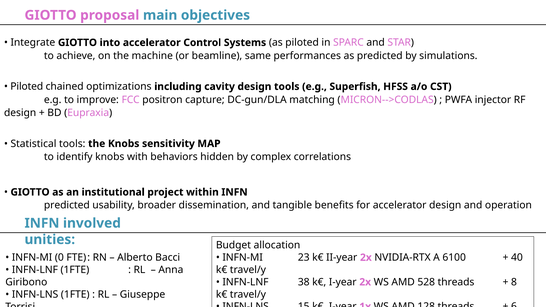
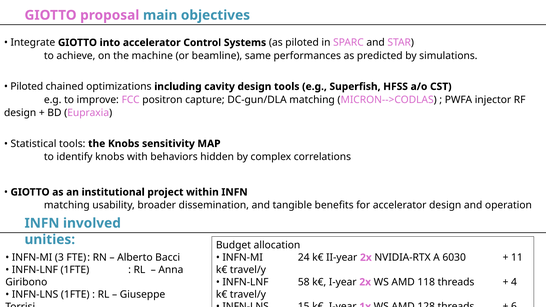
predicted at (67, 205): predicted -> matching
23: 23 -> 24
6100: 6100 -> 6030
40: 40 -> 11
0: 0 -> 3
38: 38 -> 58
528: 528 -> 118
8: 8 -> 4
